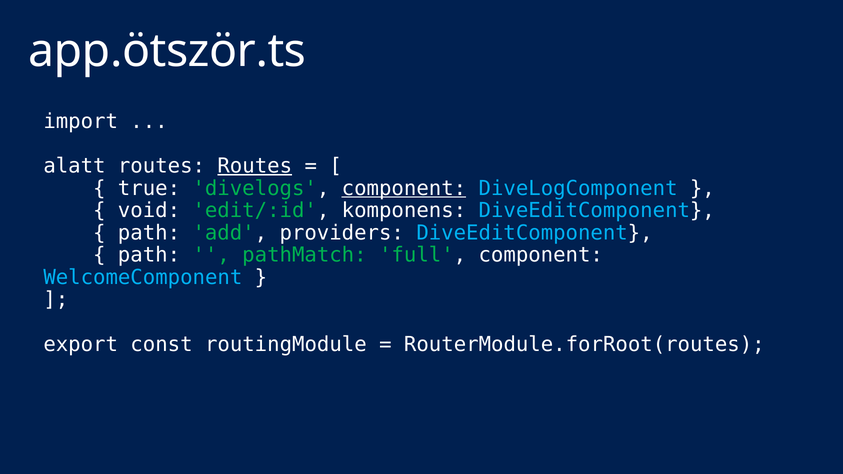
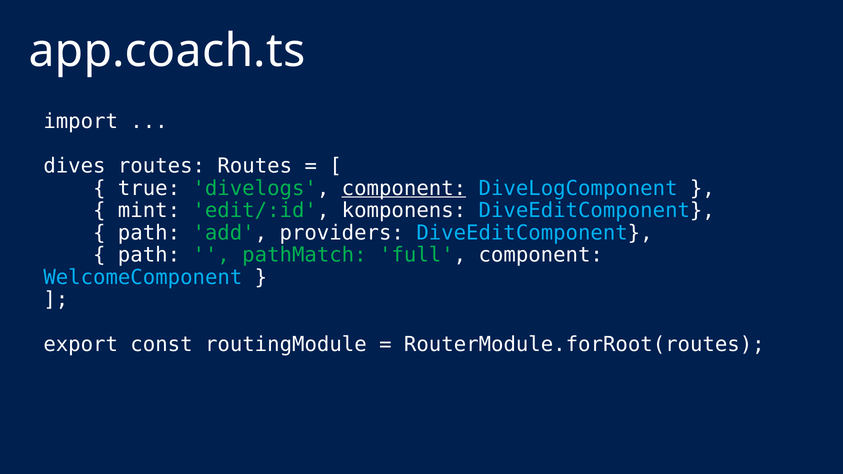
app.ötször.ts: app.ötször.ts -> app.coach.ts
alatt: alatt -> dives
Routes at (255, 166) underline: present -> none
void: void -> mint
